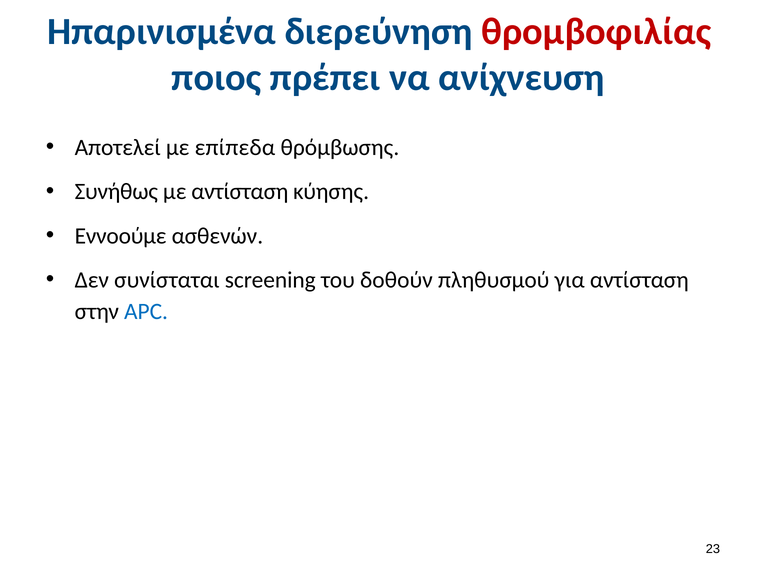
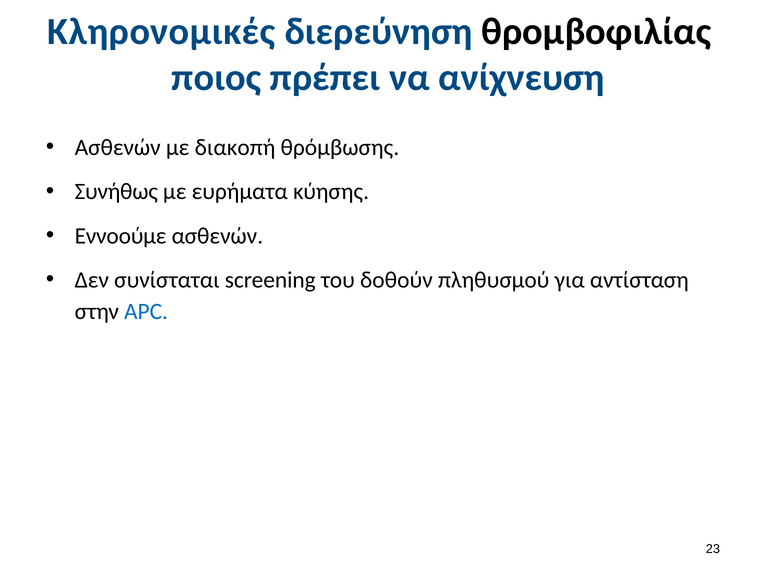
Ηπαρινισμένα: Ηπαρινισμένα -> Κληρονομικές
θρομβοφιλίας colour: red -> black
Αποτελεί at (118, 147): Αποτελεί -> Ασθενών
επίπεδα: επίπεδα -> διακοπή
με αντίσταση: αντίσταση -> ευρήματα
